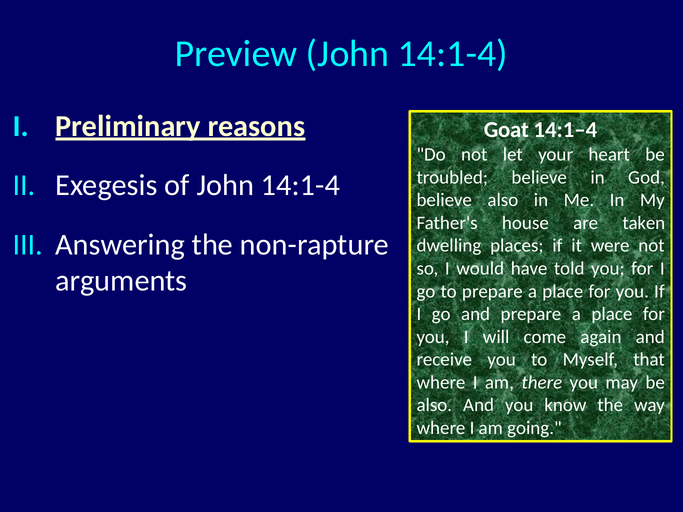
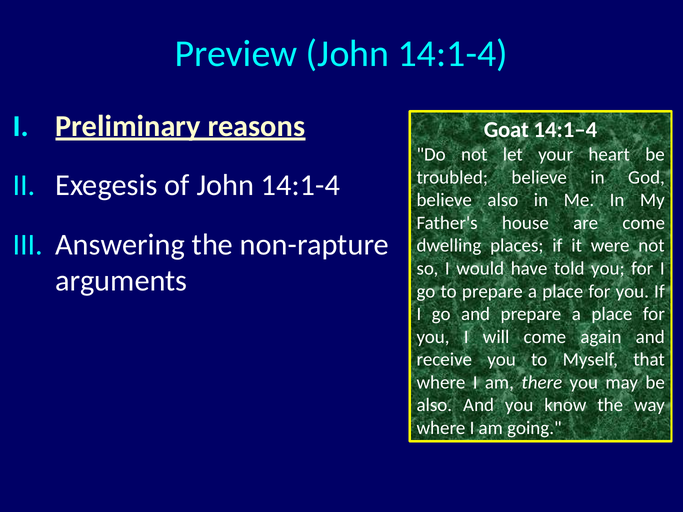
are taken: taken -> come
